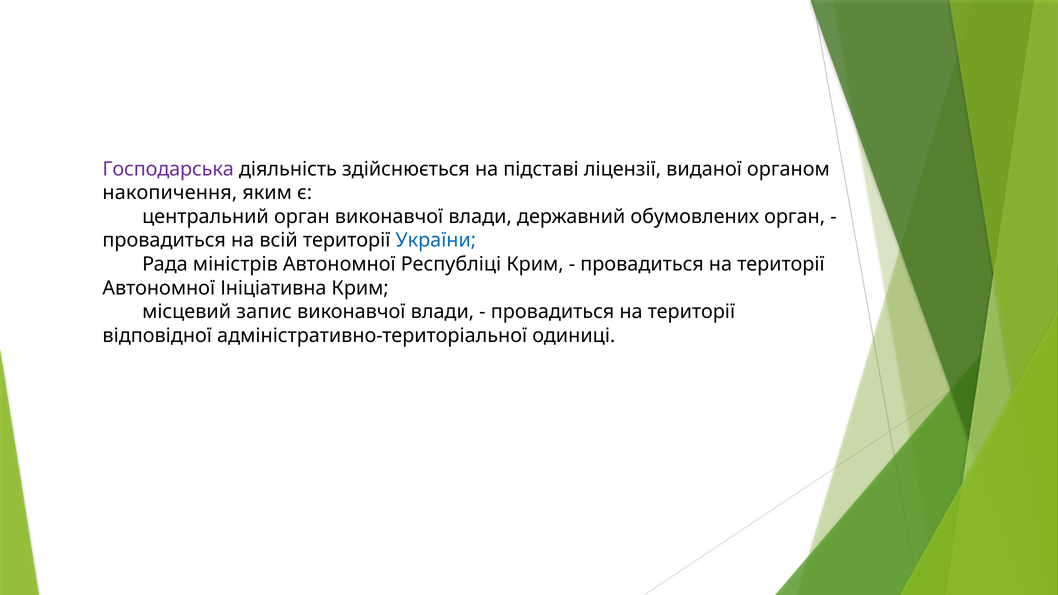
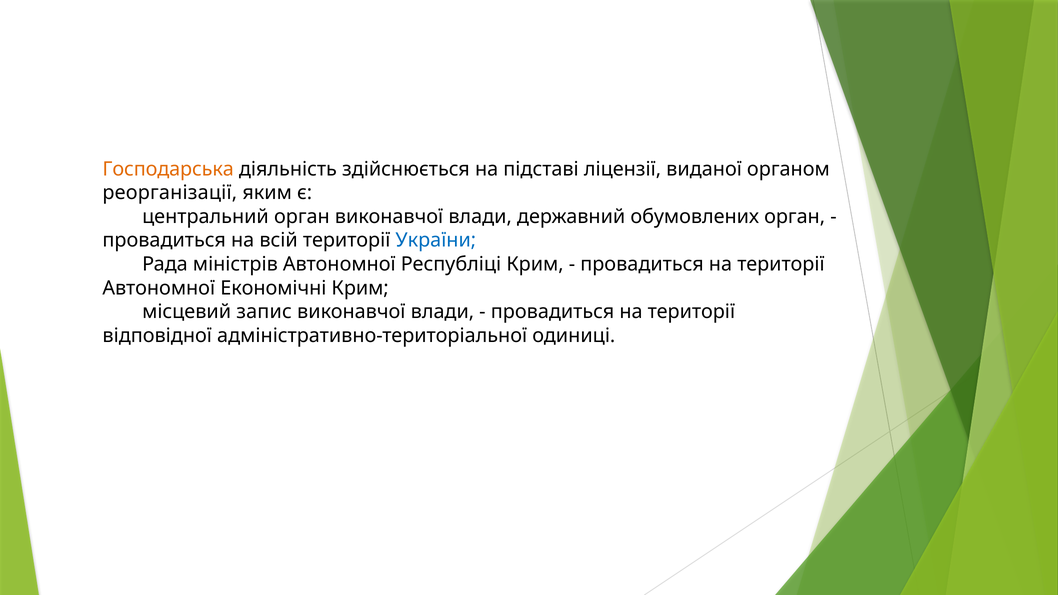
Господарська colour: purple -> orange
накопичення: накопичення -> реорганізації
Ініціативна: Ініціативна -> Економічні
